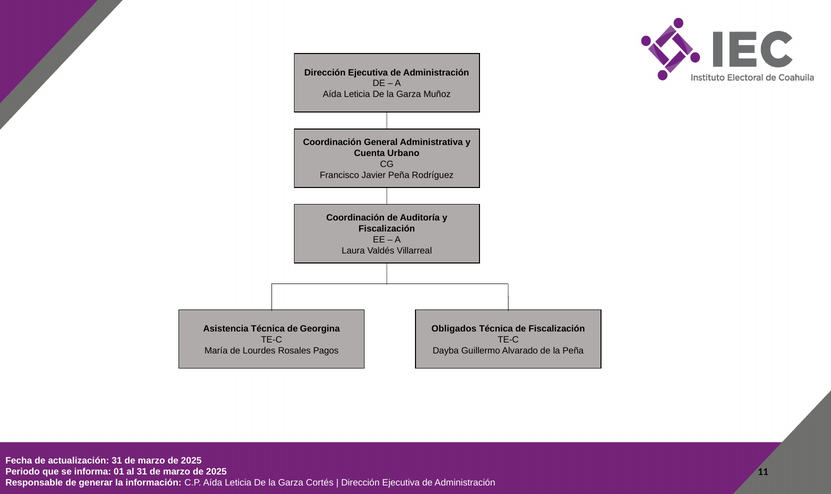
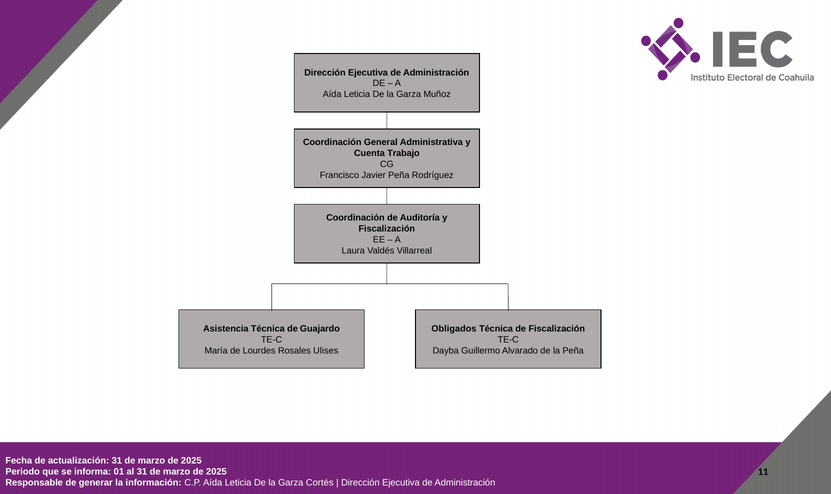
Urbano: Urbano -> Trabajo
Georgina: Georgina -> Guajardo
Pagos: Pagos -> Ulises
